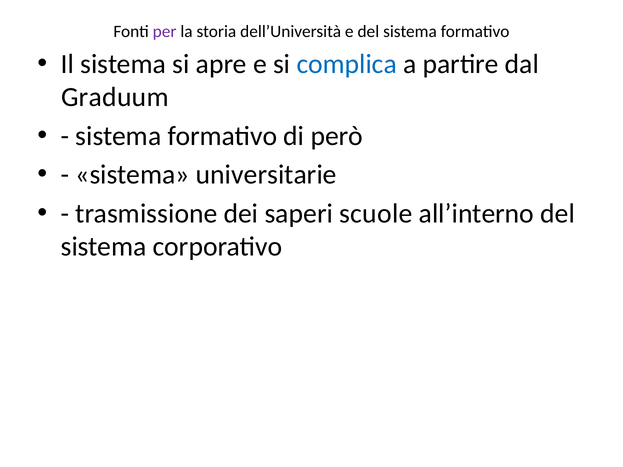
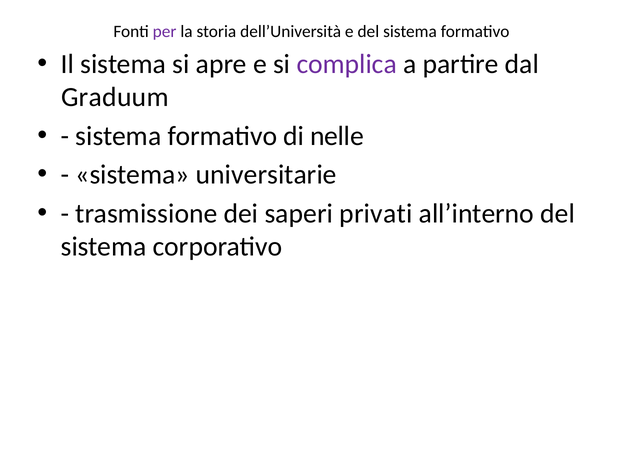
complica colour: blue -> purple
però: però -> nelle
scuole: scuole -> privati
